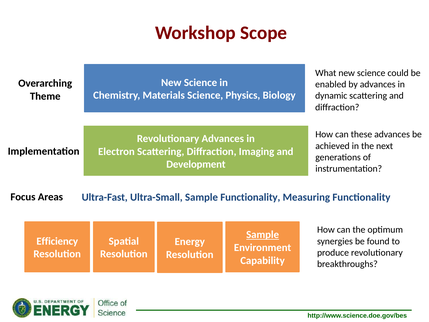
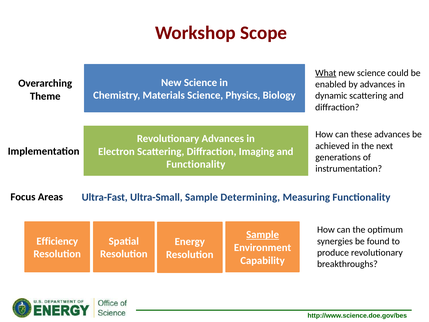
What underline: none -> present
Development at (196, 164): Development -> Functionality
Sample Functionality: Functionality -> Determining
